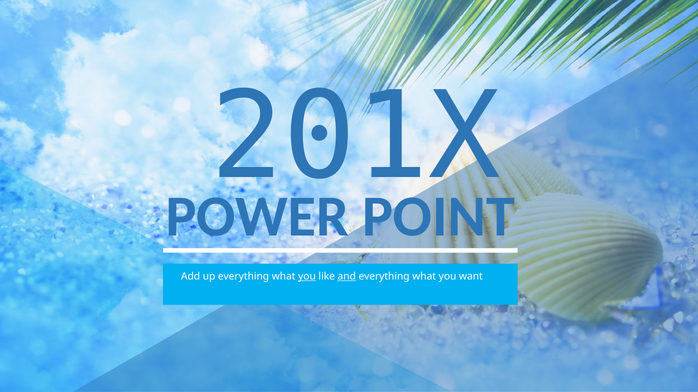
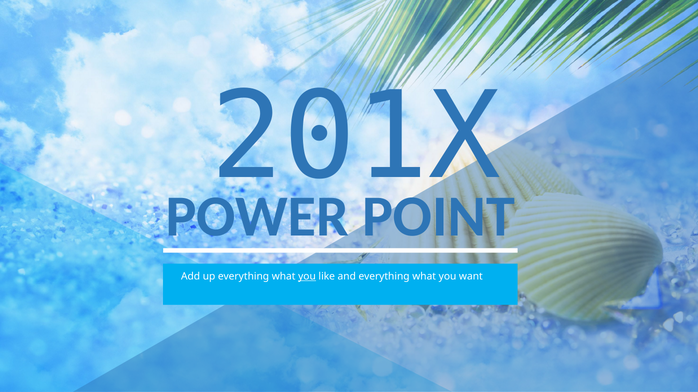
and underline: present -> none
